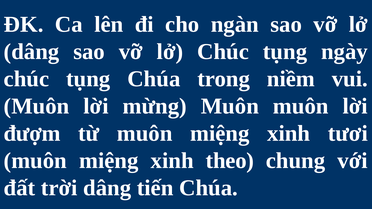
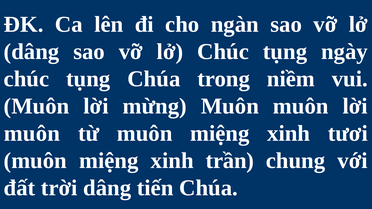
đượm at (32, 133): đượm -> muôn
theo: theo -> trần
